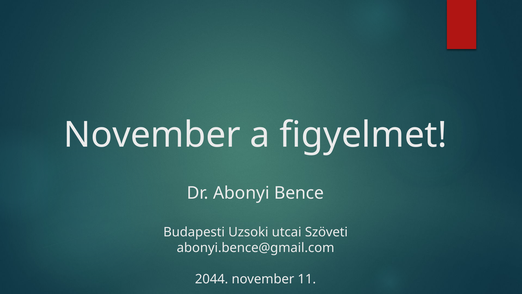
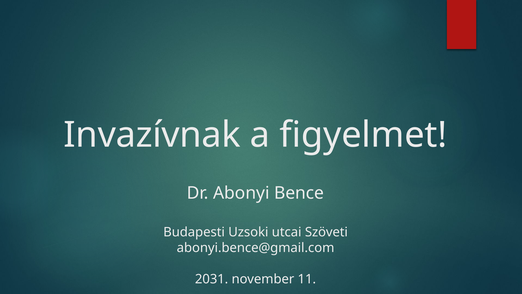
November at (152, 135): November -> Invazívnak
2044: 2044 -> 2031
